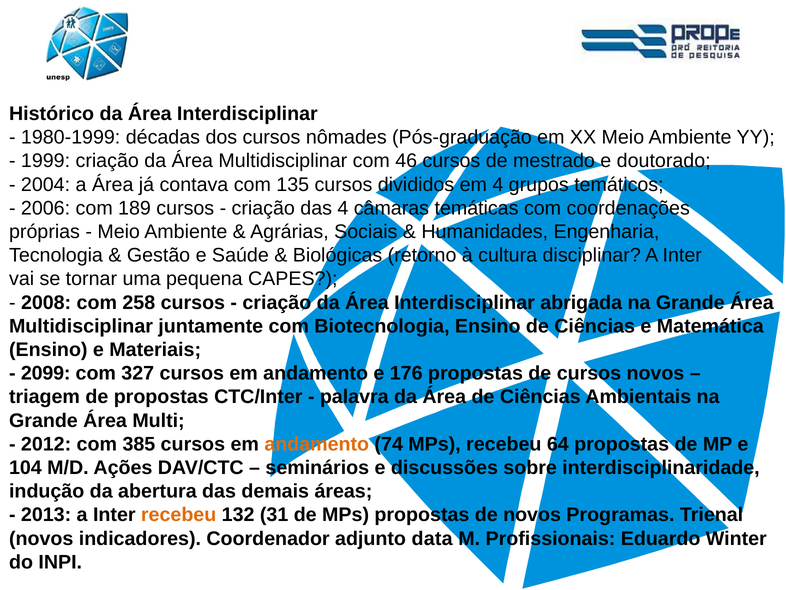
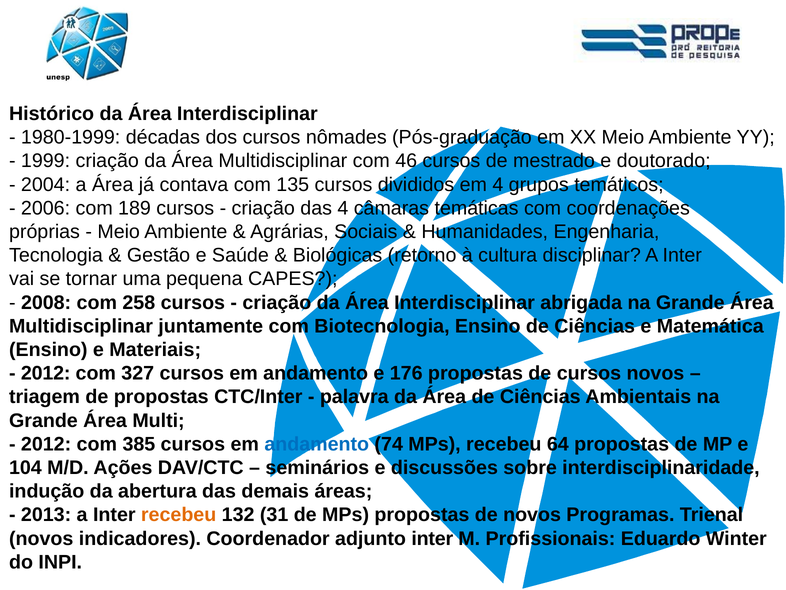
2099 at (46, 373): 2099 -> 2012
andamento at (317, 444) colour: orange -> blue
adjunto data: data -> inter
